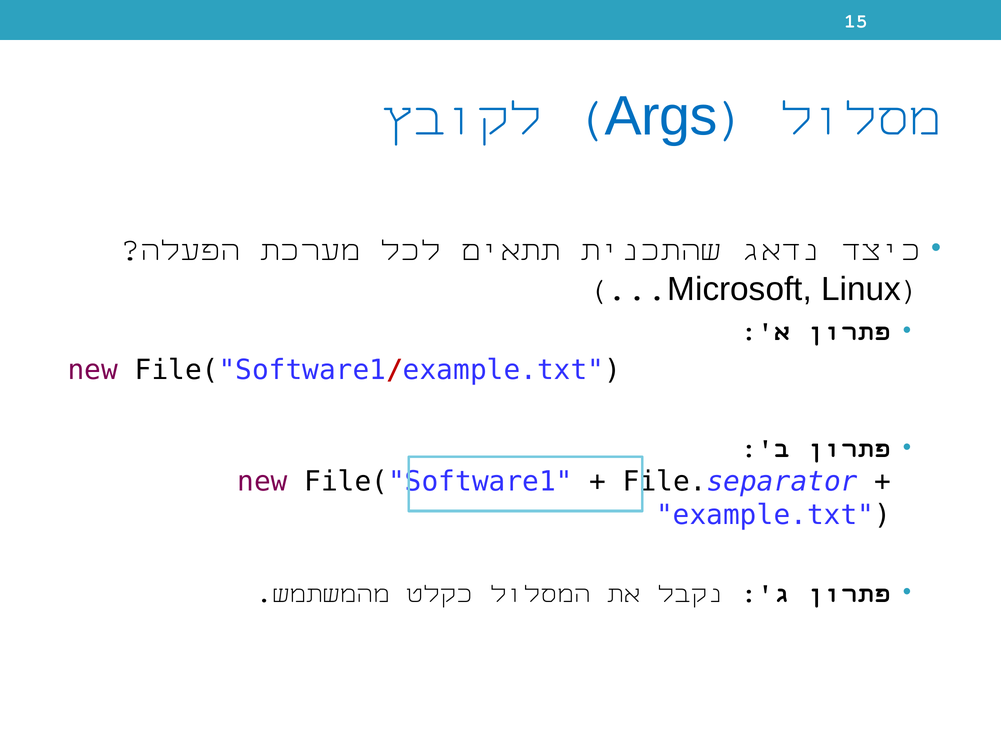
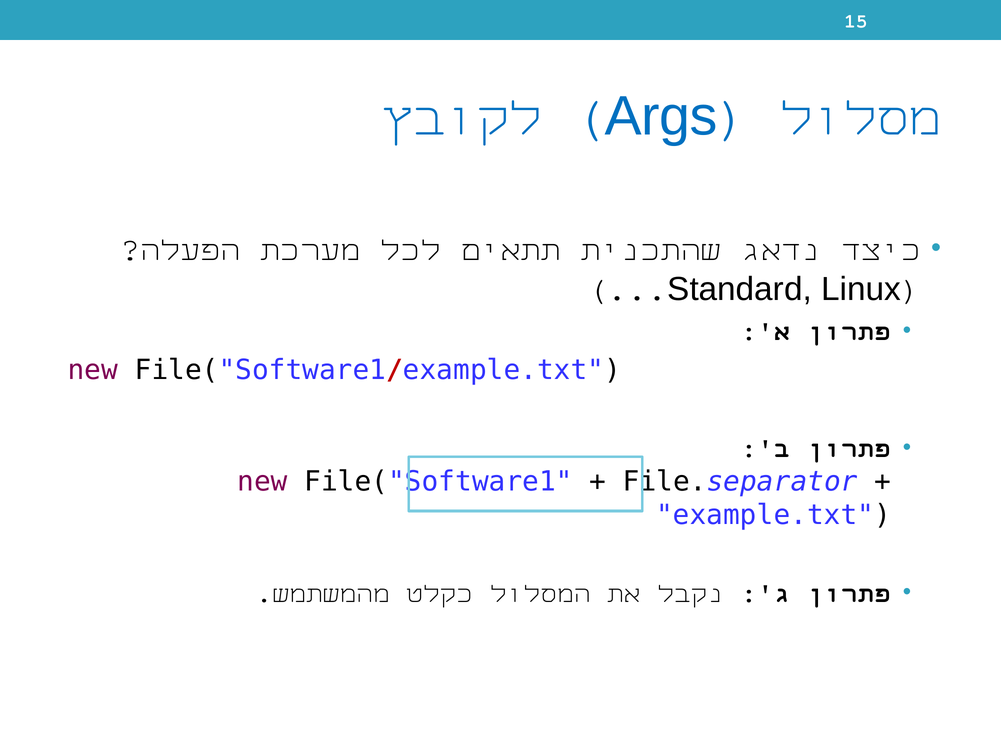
Microsoft: Microsoft -> Standard
